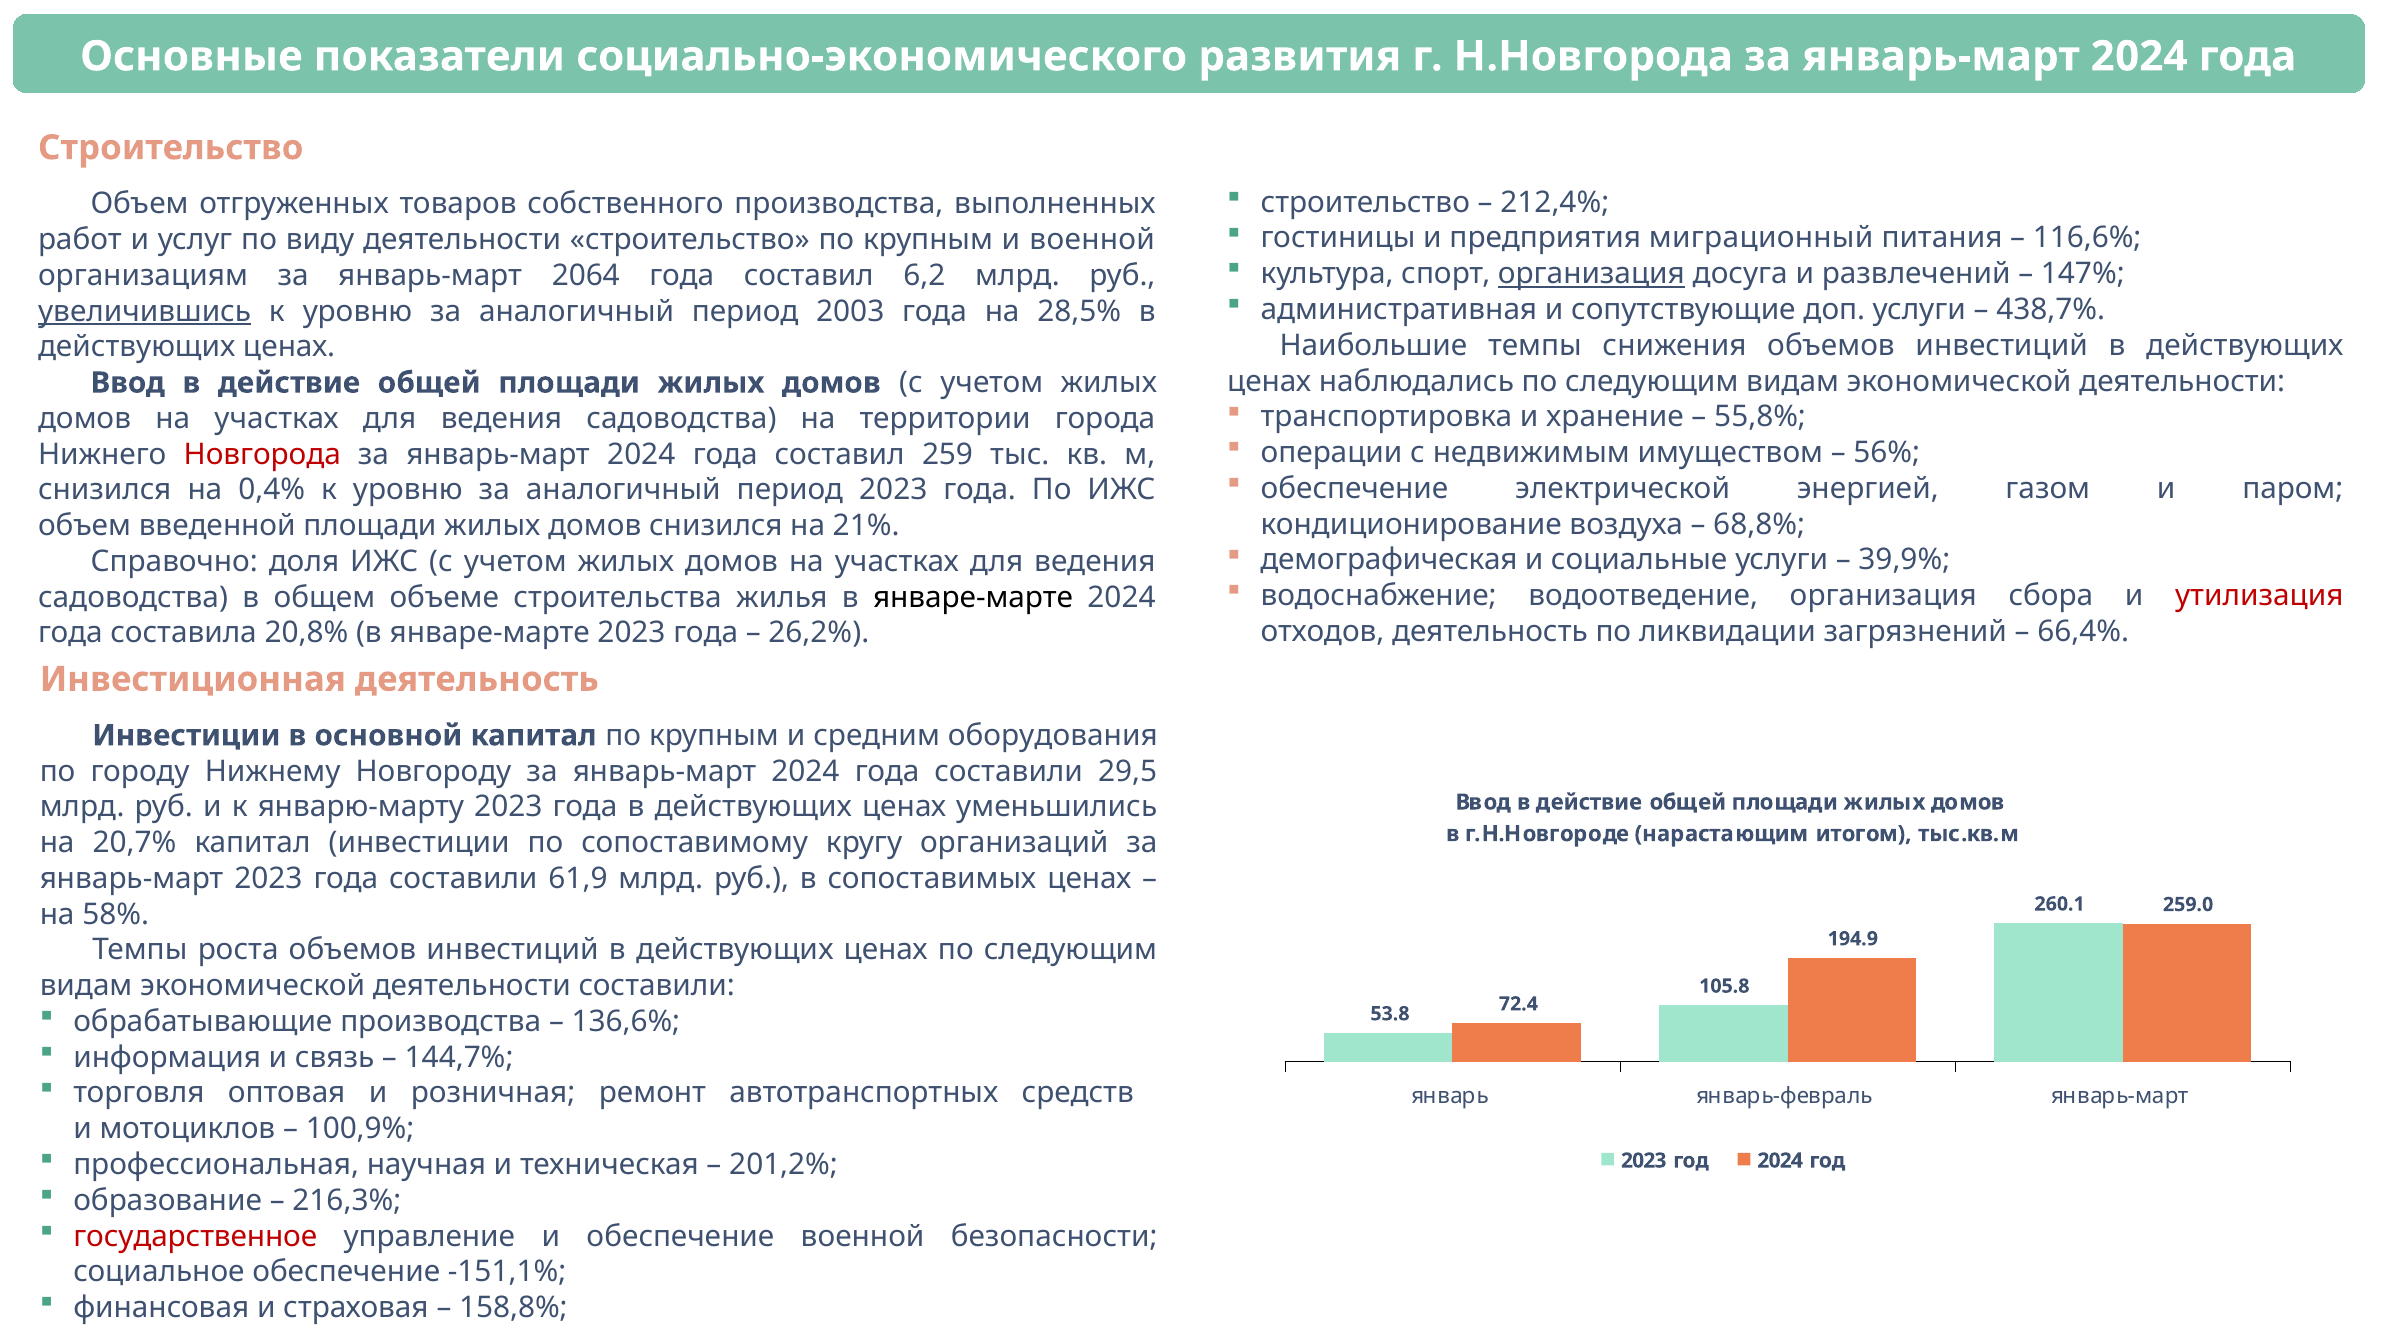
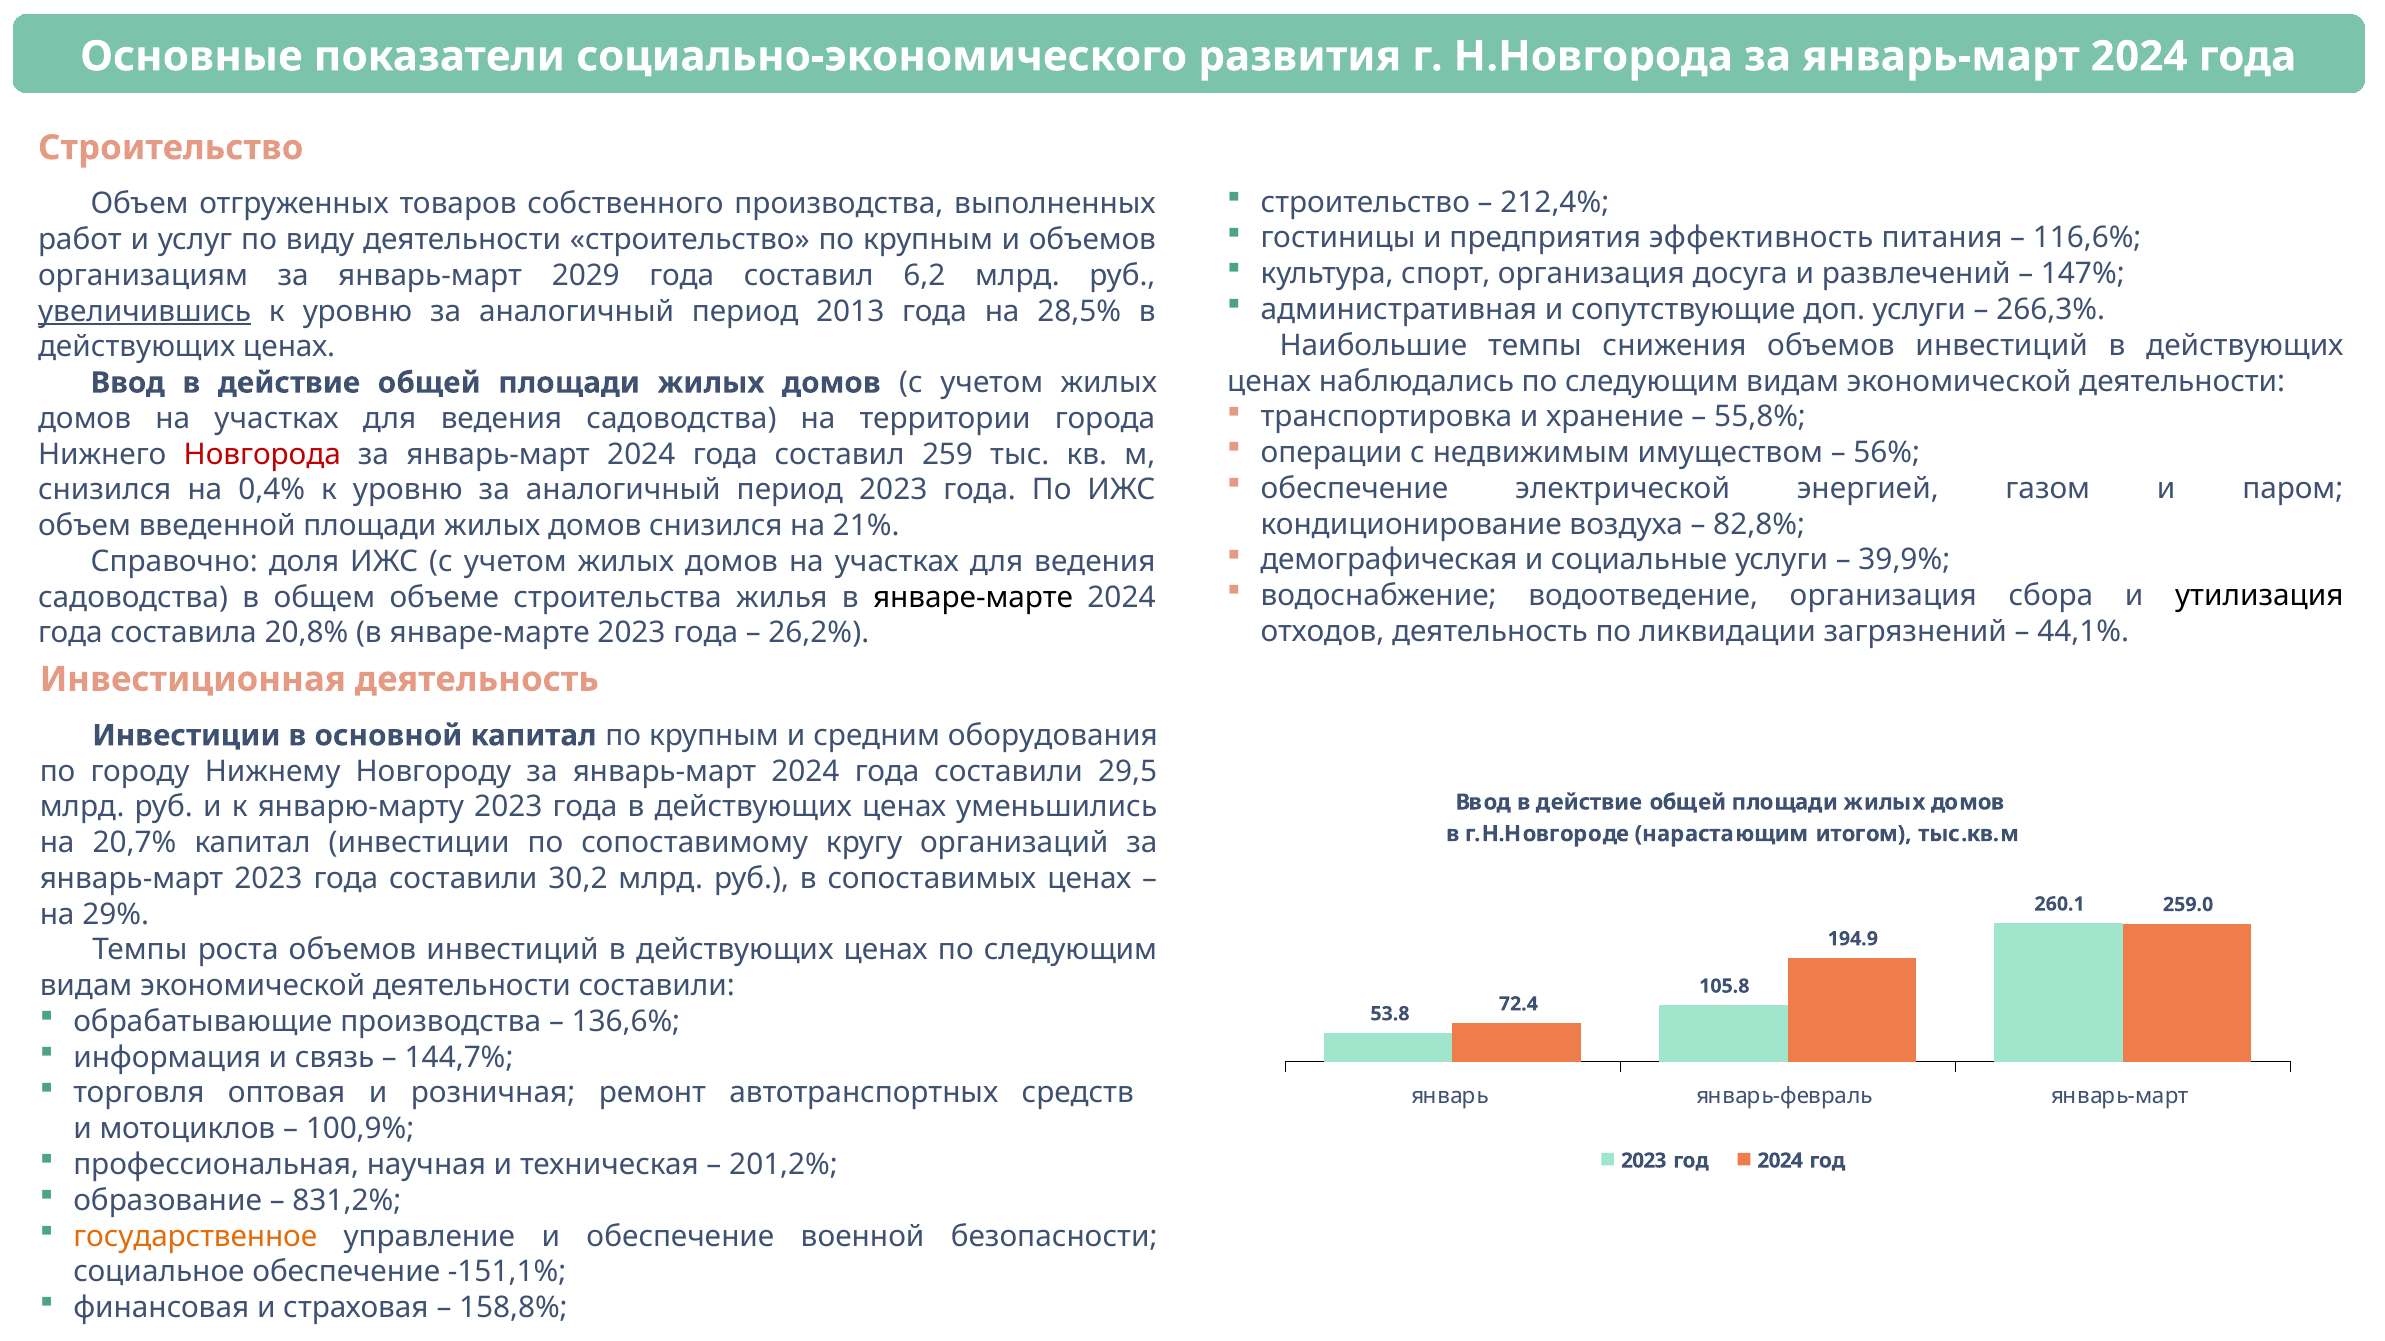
миграционный: миграционный -> эффективность
и военной: военной -> объемов
организация at (1591, 274) underline: present -> none
2064: 2064 -> 2029
438,7%: 438,7% -> 266,3%
2003: 2003 -> 2013
68,8%: 68,8% -> 82,8%
утилизация colour: red -> black
66,4%: 66,4% -> 44,1%
61,9: 61,9 -> 30,2
58%: 58% -> 29%
216,3%: 216,3% -> 831,2%
государственное colour: red -> orange
